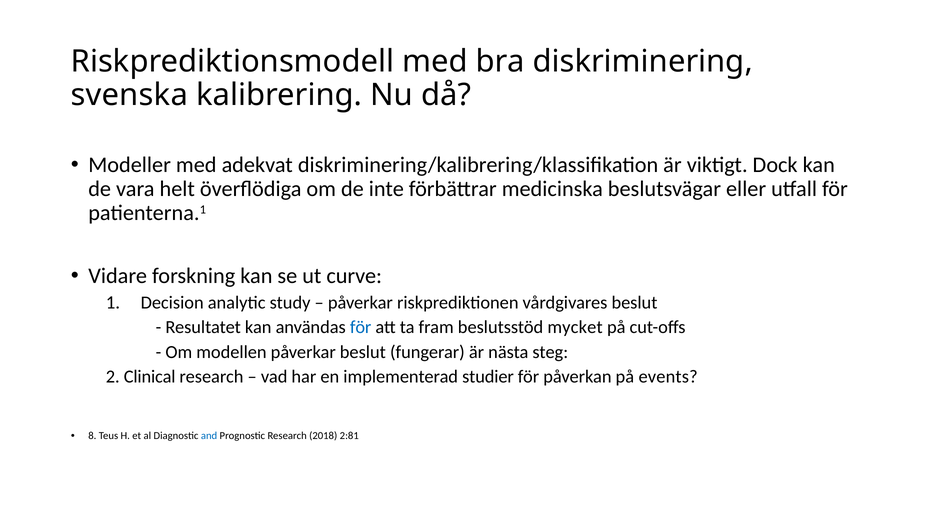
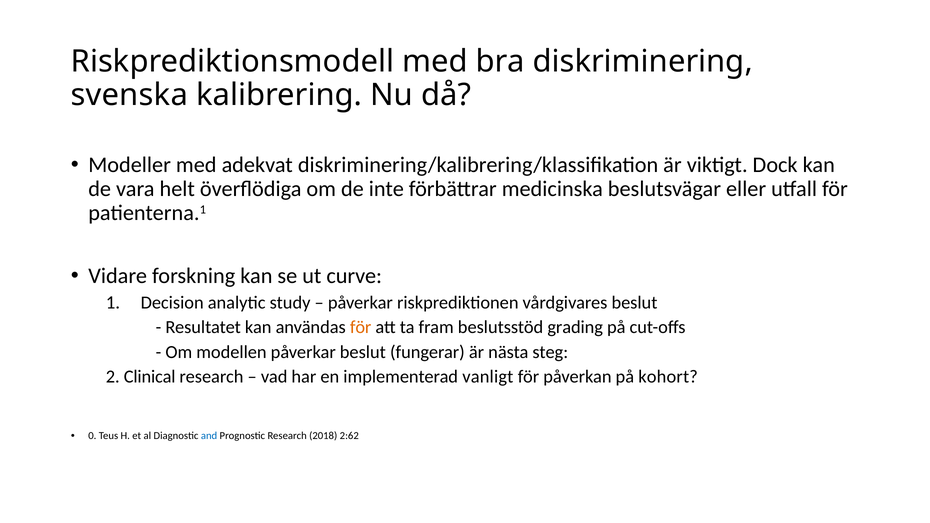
för at (361, 327) colour: blue -> orange
mycket: mycket -> grading
studier: studier -> vanligt
events: events -> kohort
8: 8 -> 0
2:81: 2:81 -> 2:62
